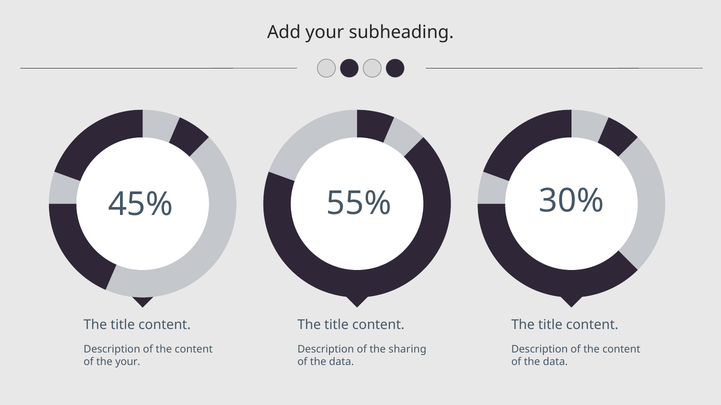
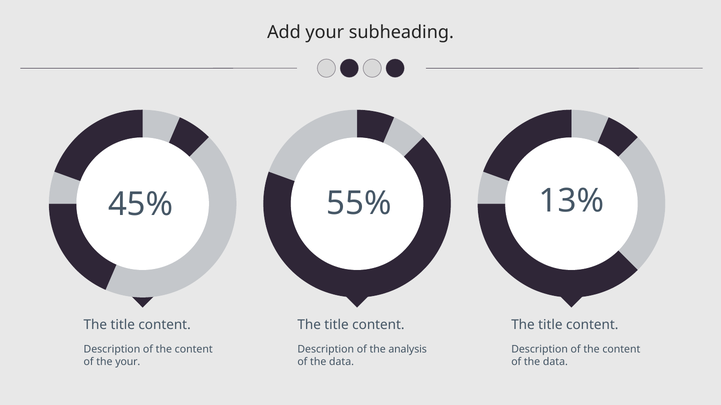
30%: 30% -> 13%
sharing: sharing -> analysis
